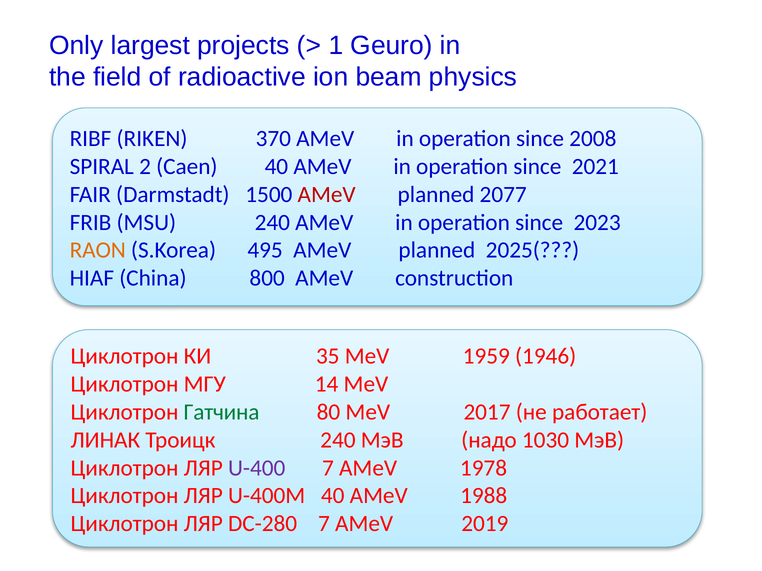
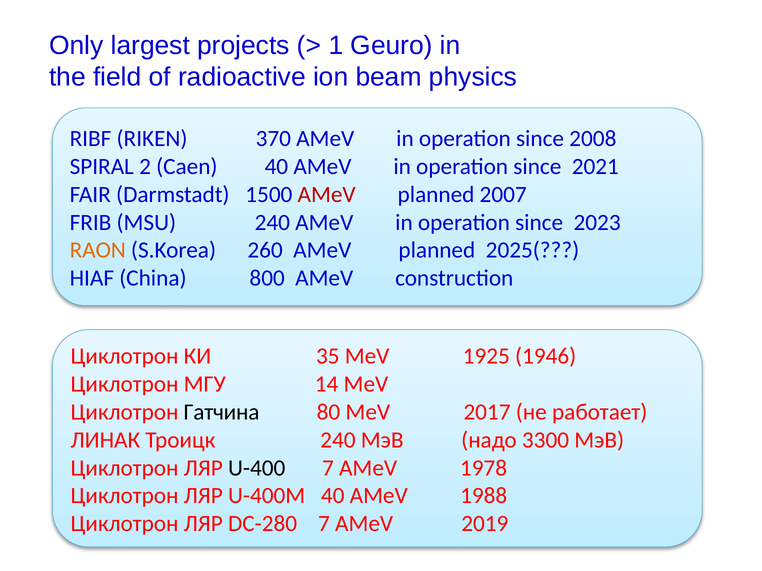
2077: 2077 -> 2007
495: 495 -> 260
1959: 1959 -> 1925
Гатчина colour: green -> black
1030: 1030 -> 3300
U-400 colour: purple -> black
